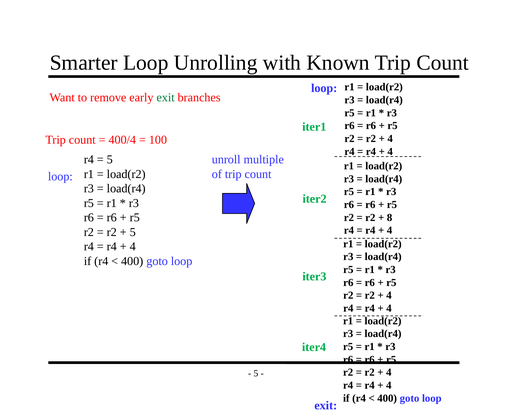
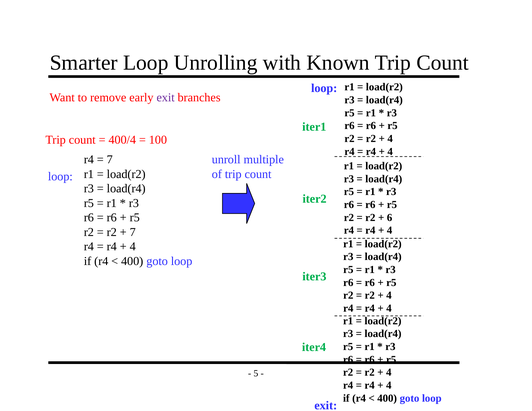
exit at (166, 97) colour: green -> purple
5 at (110, 160): 5 -> 7
8: 8 -> 6
5 at (133, 232): 5 -> 7
